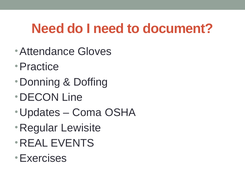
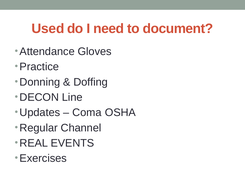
Need at (48, 29): Need -> Used
Lewisite: Lewisite -> Channel
